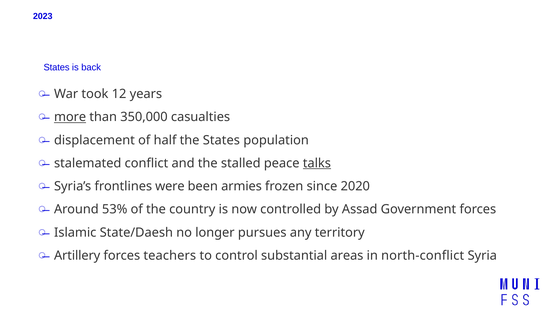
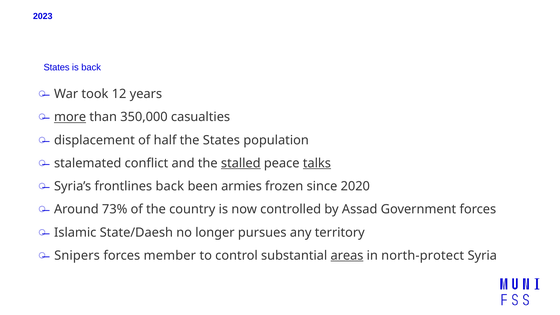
stalled underline: none -> present
frontlines were: were -> back
53%: 53% -> 73%
Artillery: Artillery -> Snipers
teachers: teachers -> member
areas underline: none -> present
north-conflict: north-conflict -> north-protect
